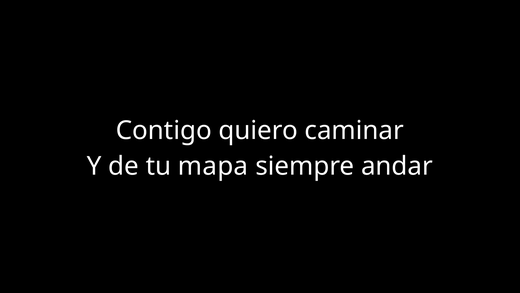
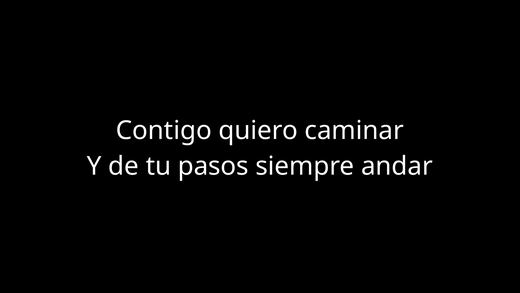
mapa: mapa -> pasos
